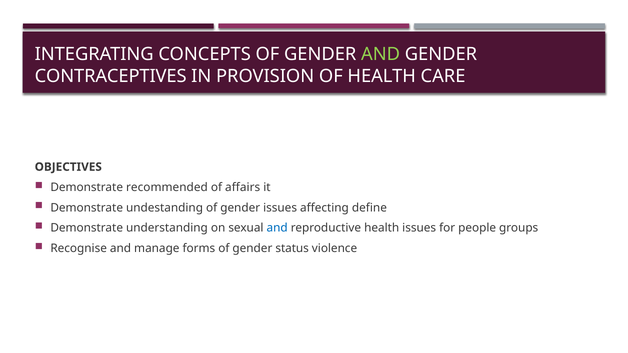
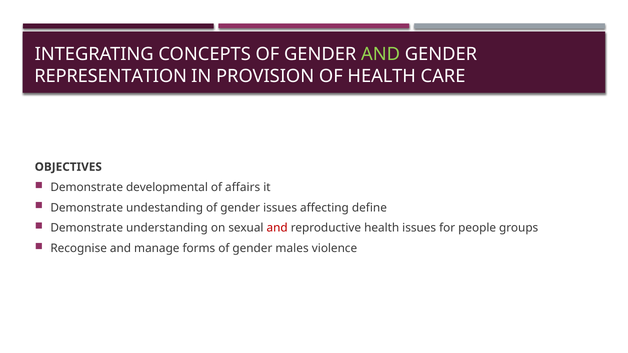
CONTRACEPTIVES: CONTRACEPTIVES -> REPRESENTATION
recommended: recommended -> developmental
and at (277, 228) colour: blue -> red
status: status -> males
